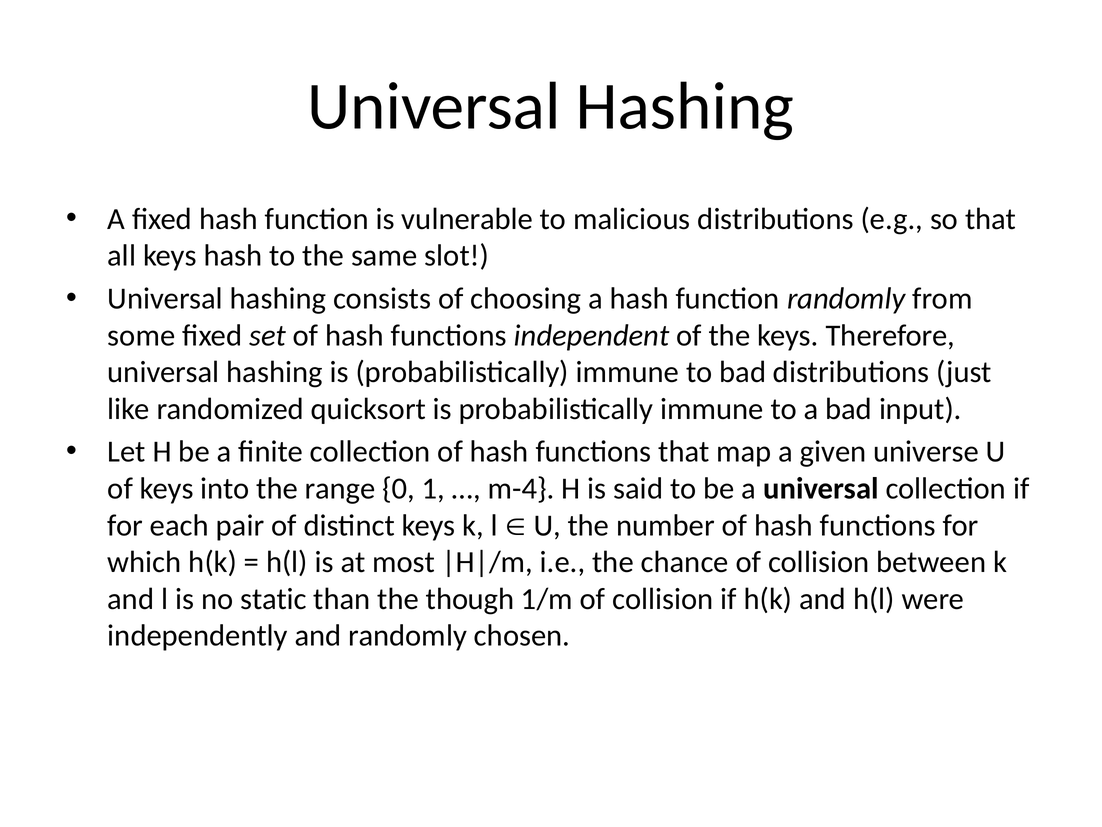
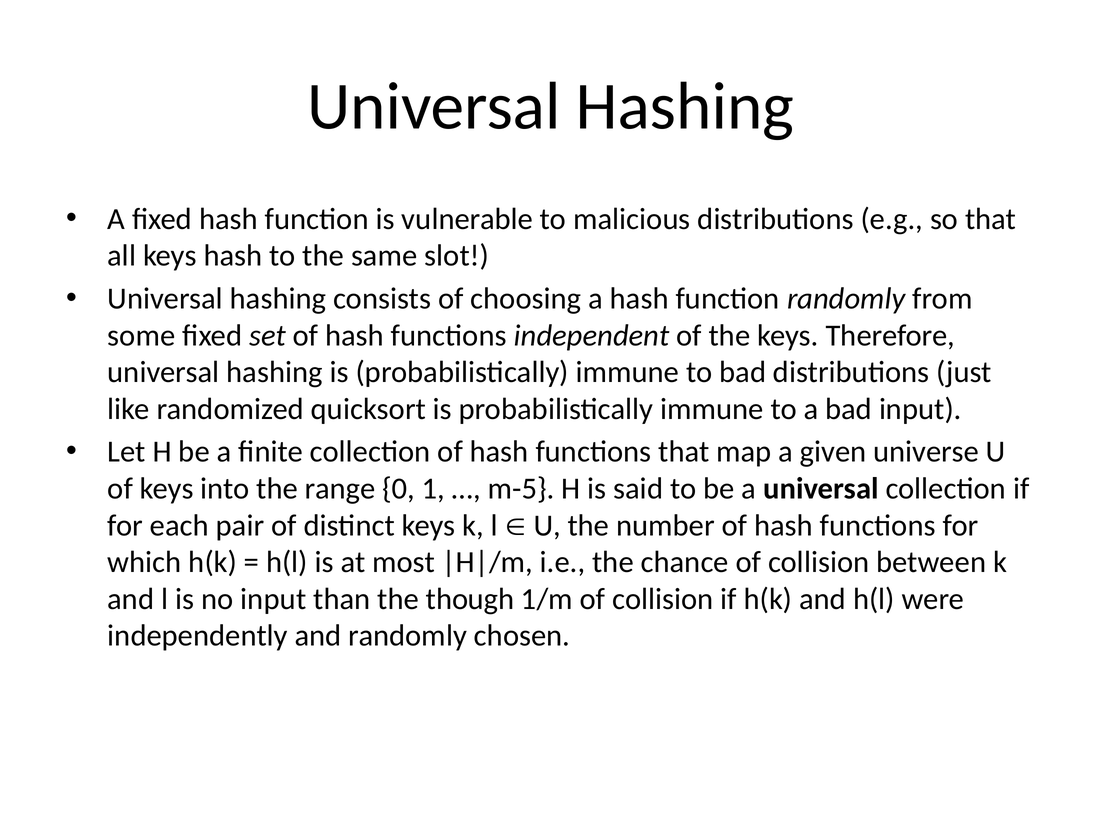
m-4: m-4 -> m-5
no static: static -> input
